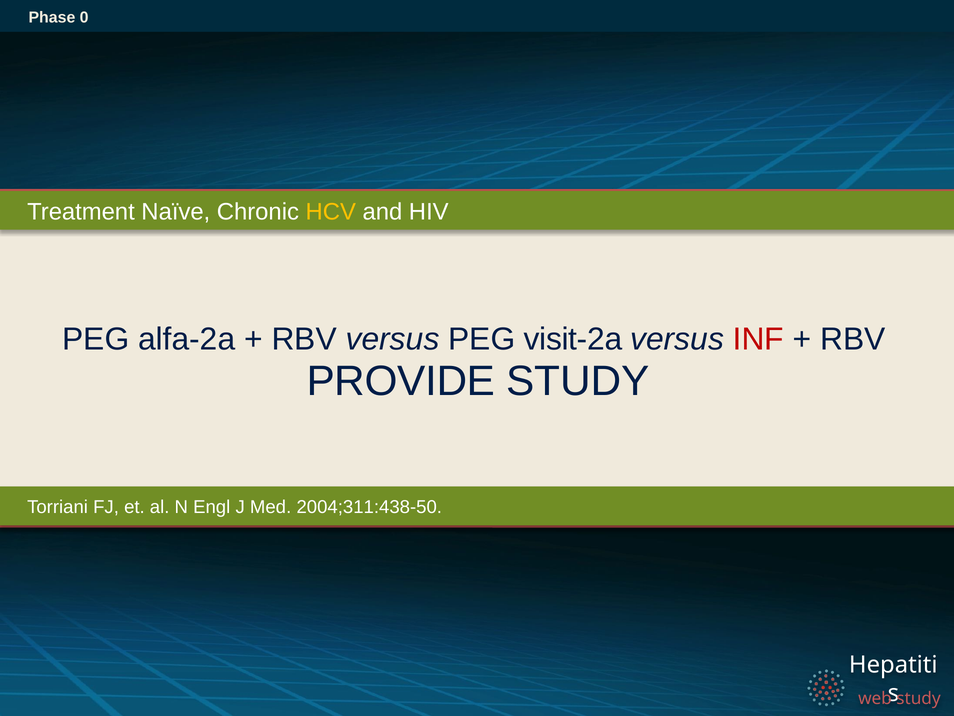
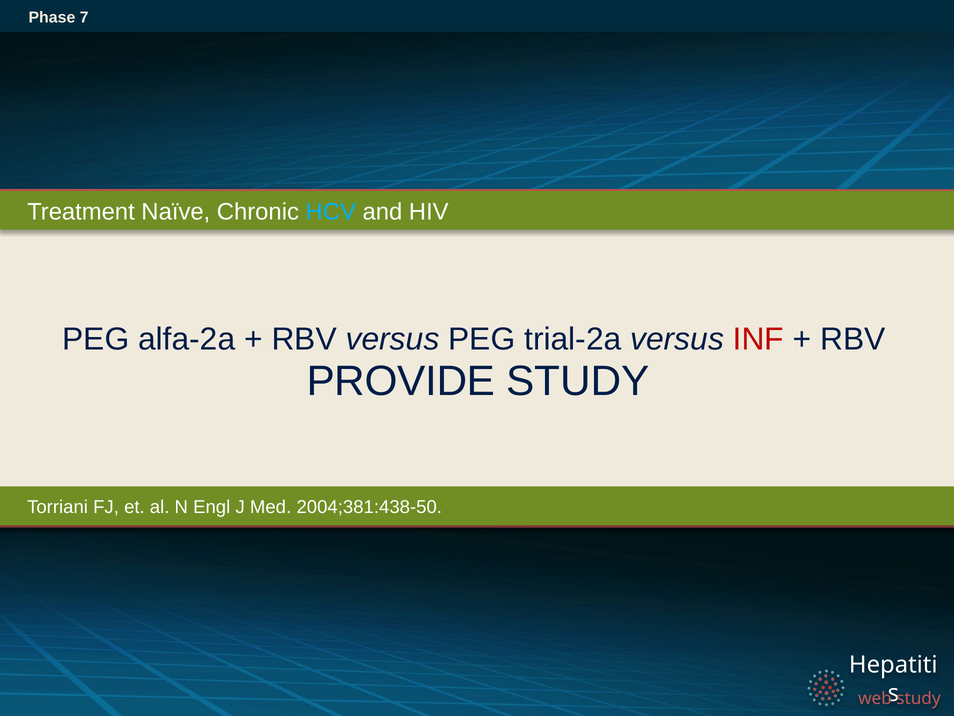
0: 0 -> 7
HCV colour: yellow -> light blue
visit-2a: visit-2a -> trial-2a
2004;311:438-50: 2004;311:438-50 -> 2004;381:438-50
